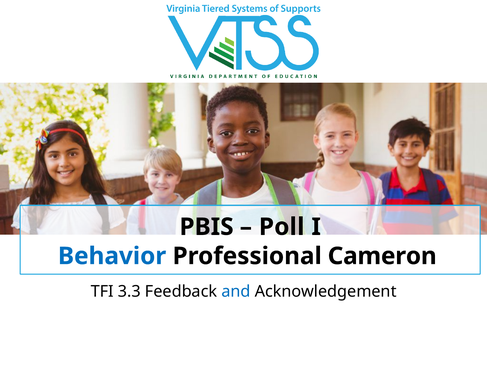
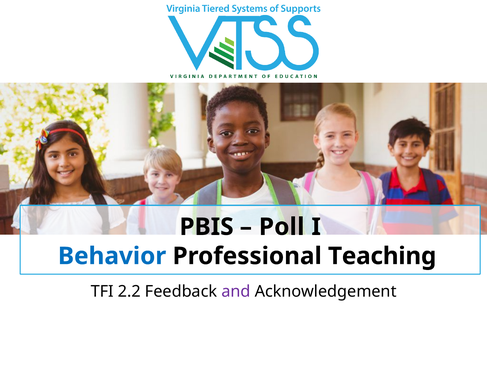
Cameron: Cameron -> Teaching
3.3: 3.3 -> 2.2
and colour: blue -> purple
